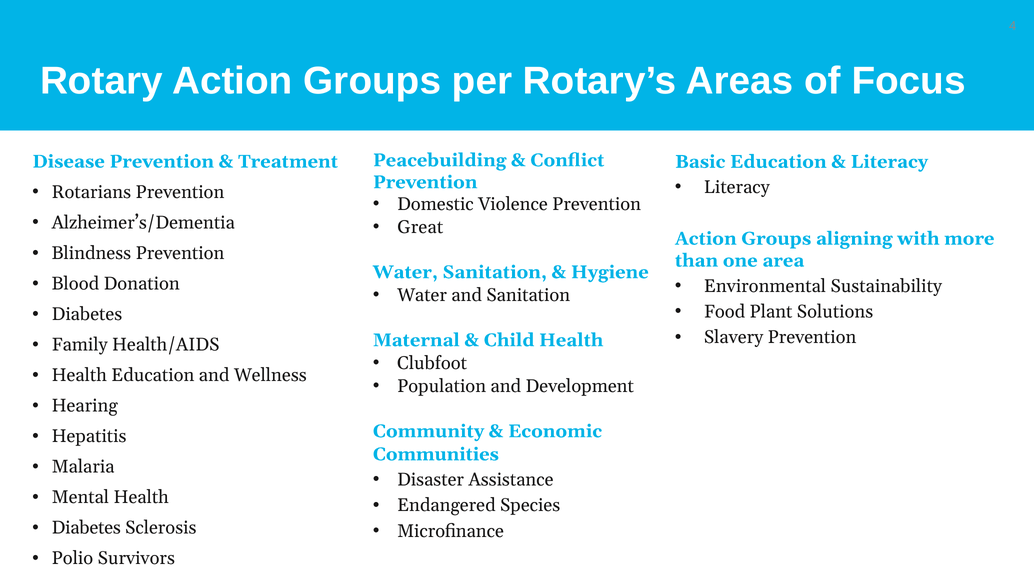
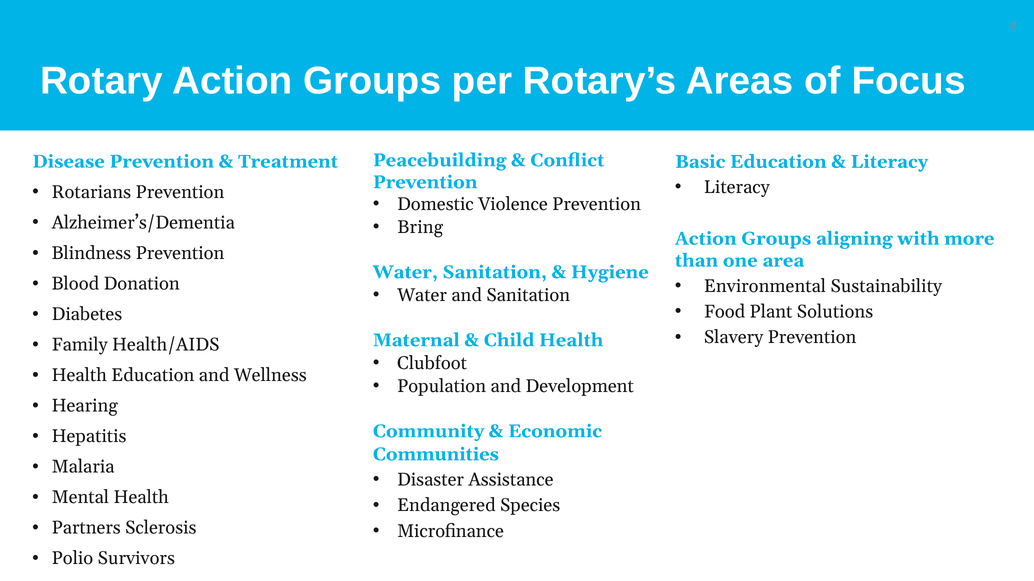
Great: Great -> Bring
Diabetes at (86, 528): Diabetes -> Partners
